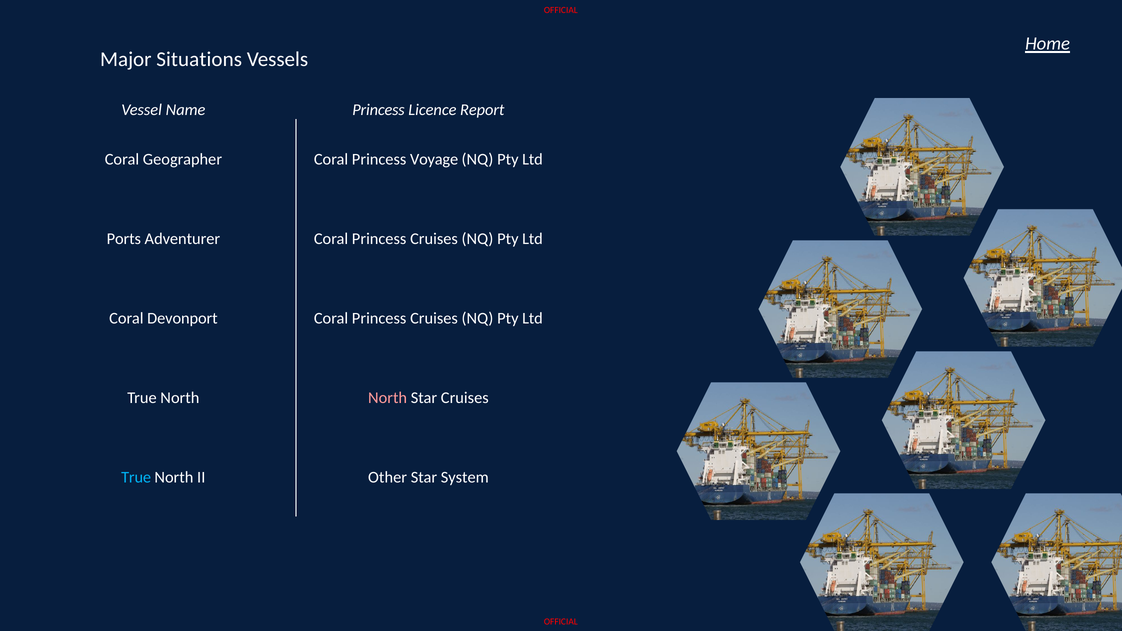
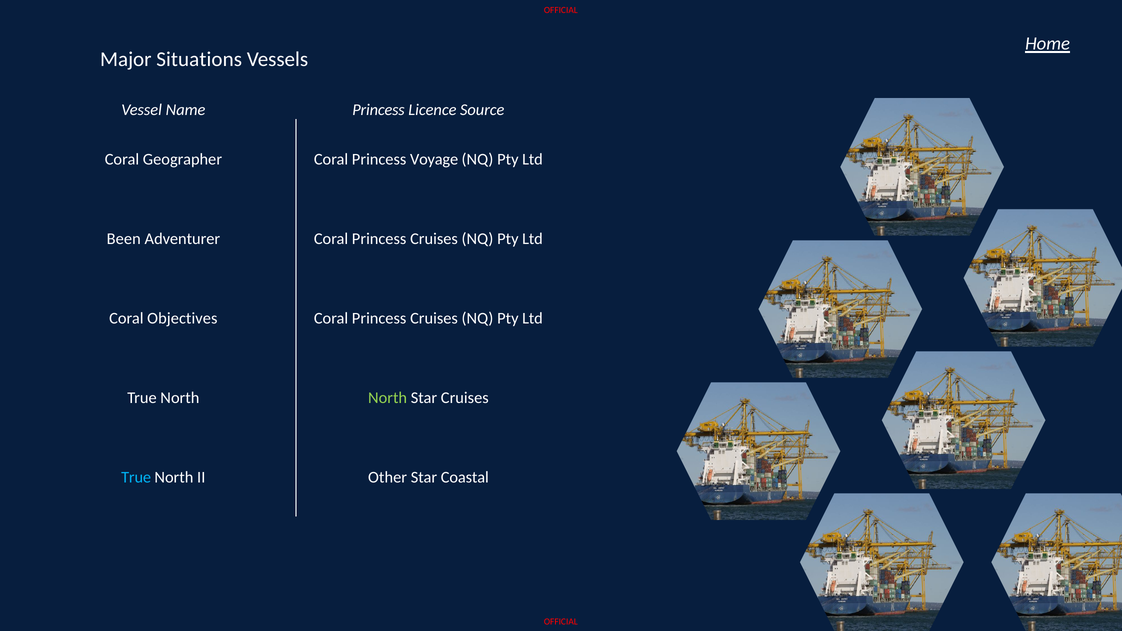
Report: Report -> Source
Ports: Ports -> Been
Devonport: Devonport -> Objectives
North at (388, 398) colour: pink -> light green
System: System -> Coastal
